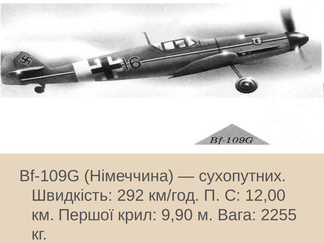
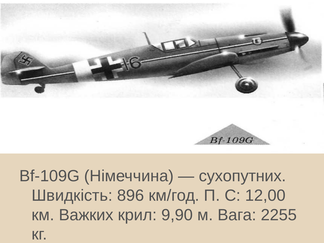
292: 292 -> 896
Першої: Першої -> Важких
